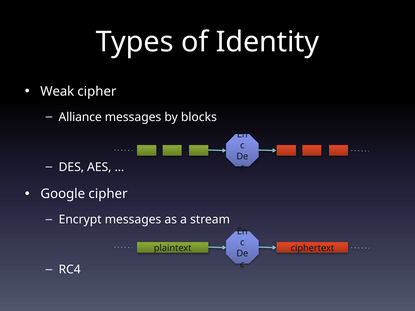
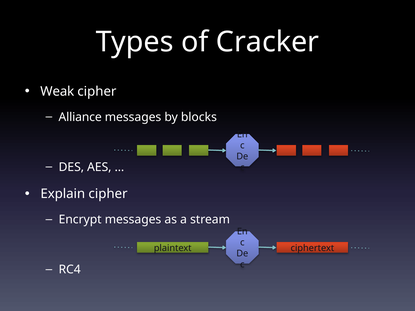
Identity: Identity -> Cracker
Google: Google -> Explain
